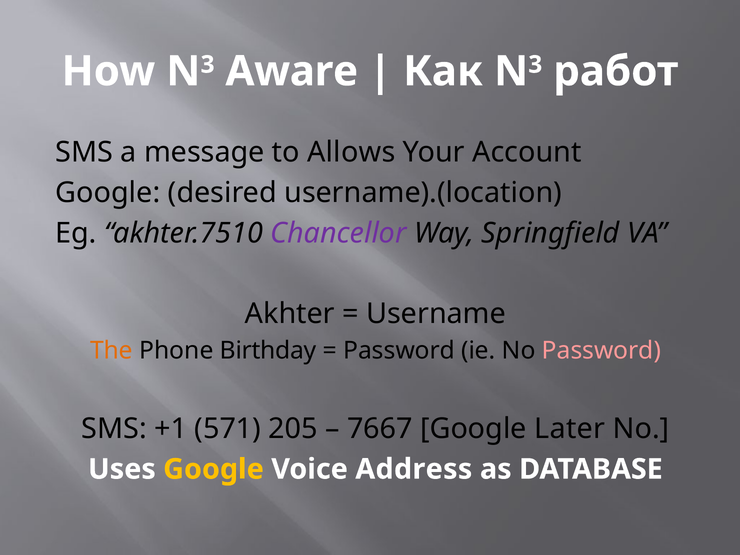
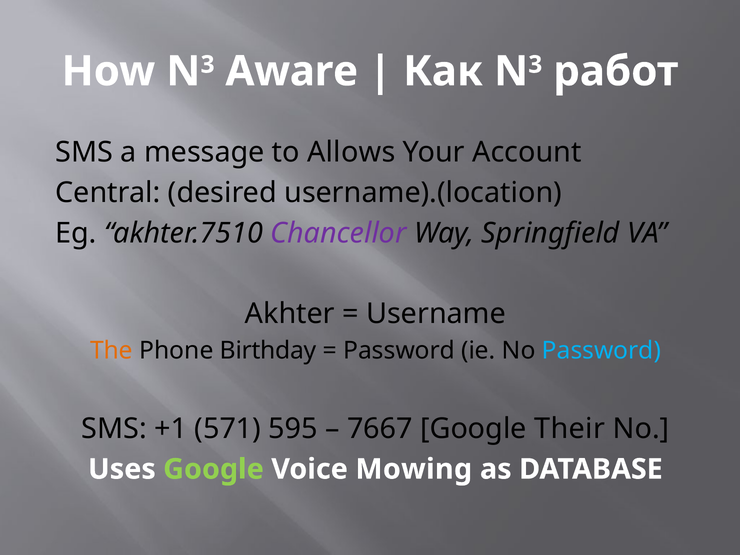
Google at (108, 193): Google -> Central
Password at (601, 350) colour: pink -> light blue
205: 205 -> 595
Later: Later -> Their
Google at (213, 469) colour: yellow -> light green
Address: Address -> Mowing
